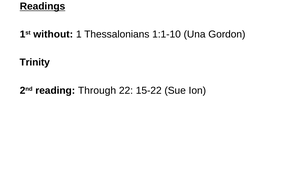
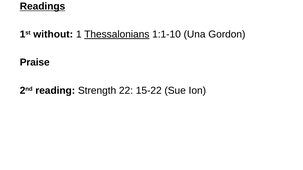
Thessalonians underline: none -> present
Trinity: Trinity -> Praise
Through: Through -> Strength
